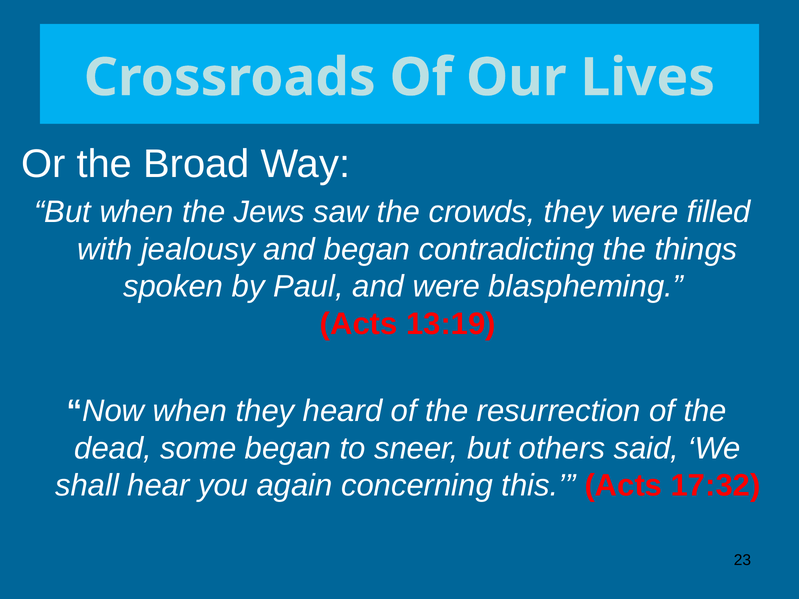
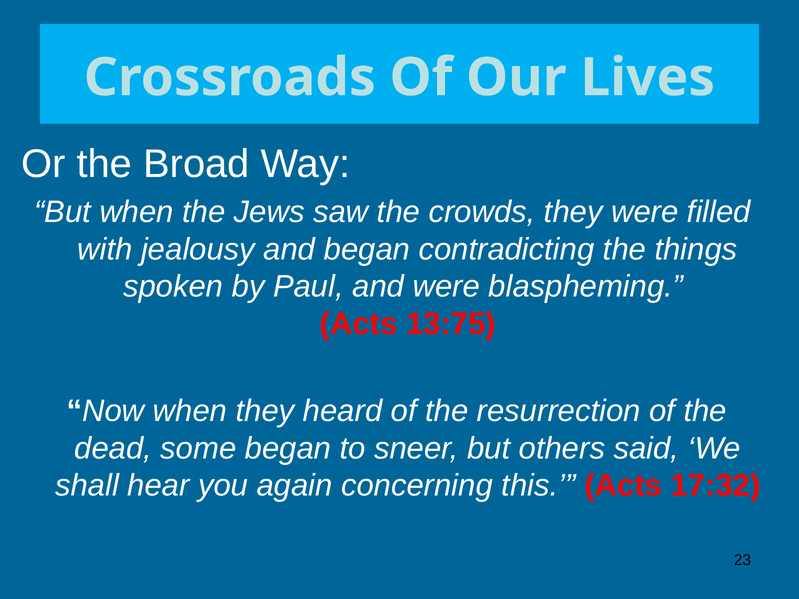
13:19: 13:19 -> 13:75
